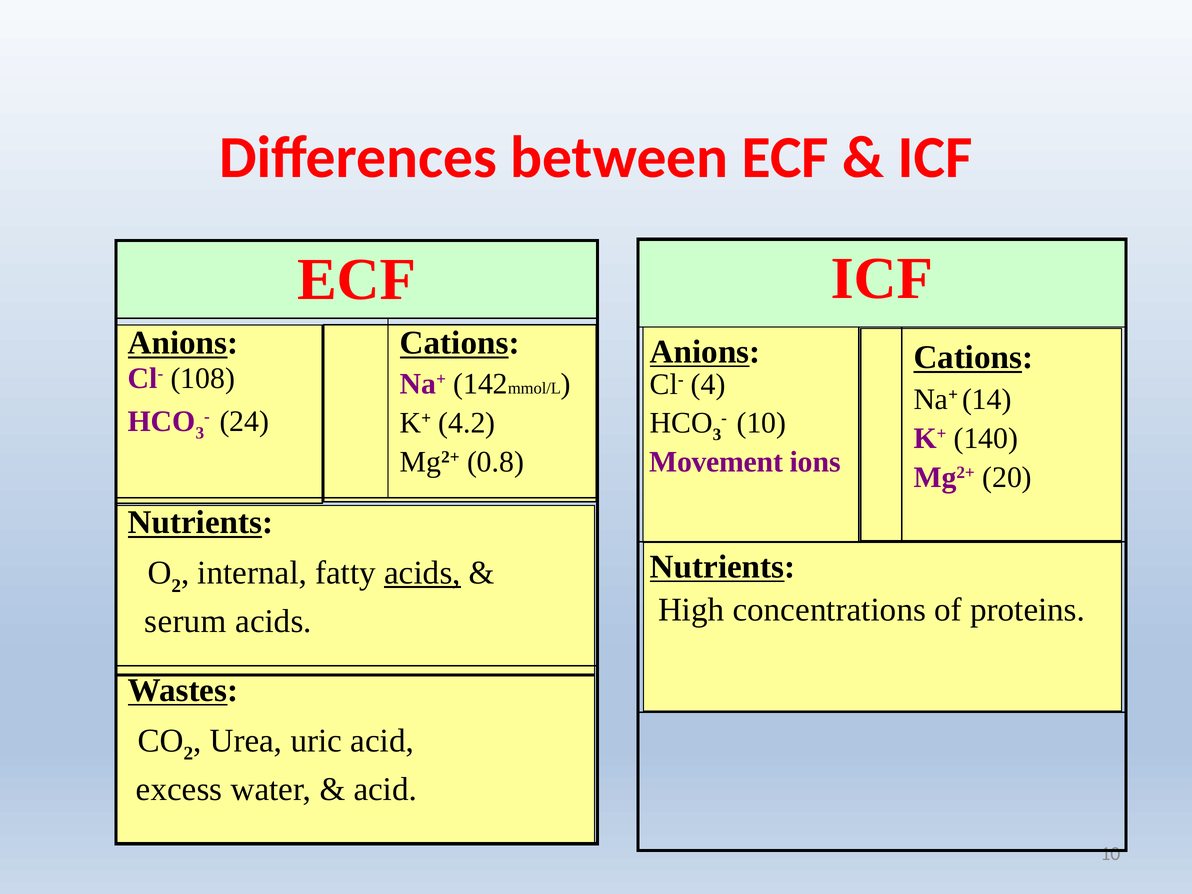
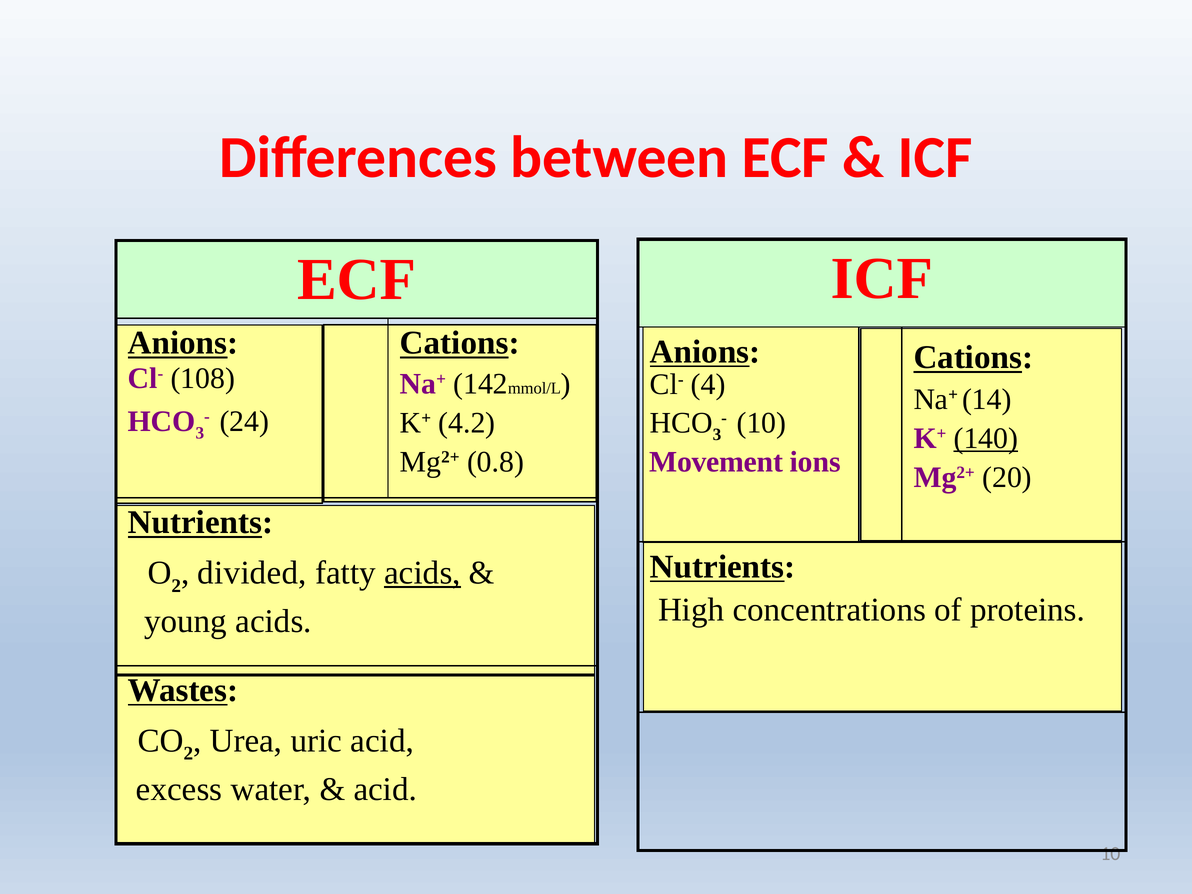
140 underline: none -> present
internal: internal -> divided
serum: serum -> young
